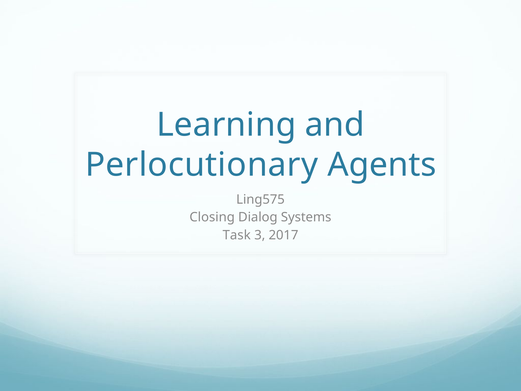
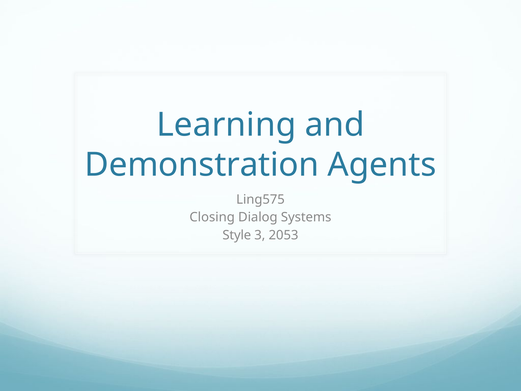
Perlocutionary: Perlocutionary -> Demonstration
Task: Task -> Style
2017: 2017 -> 2053
